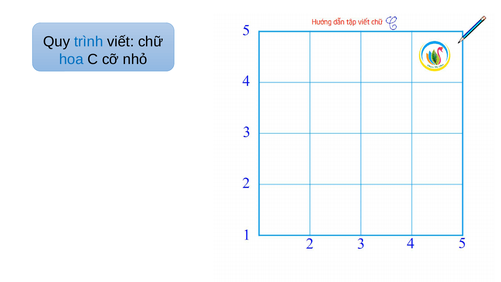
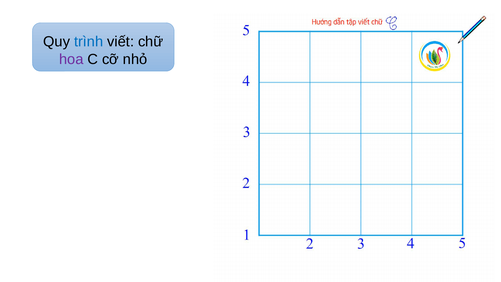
hoa colour: blue -> purple
